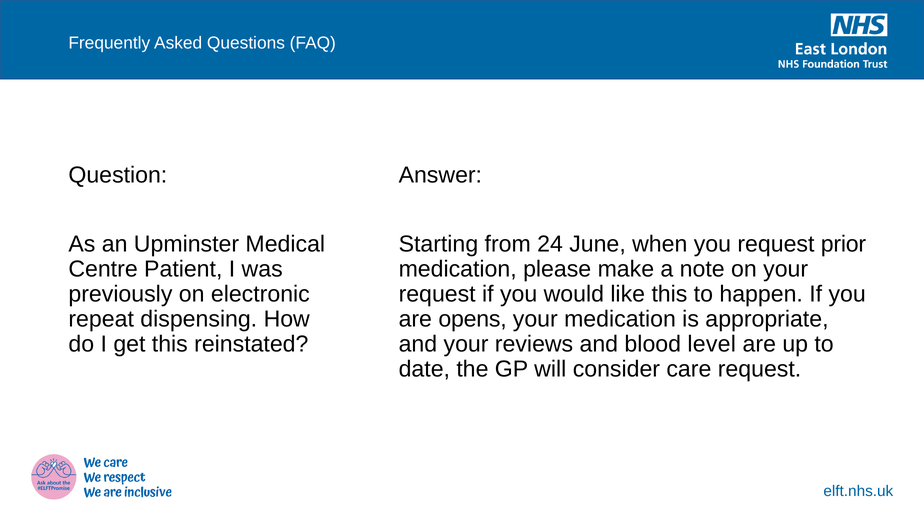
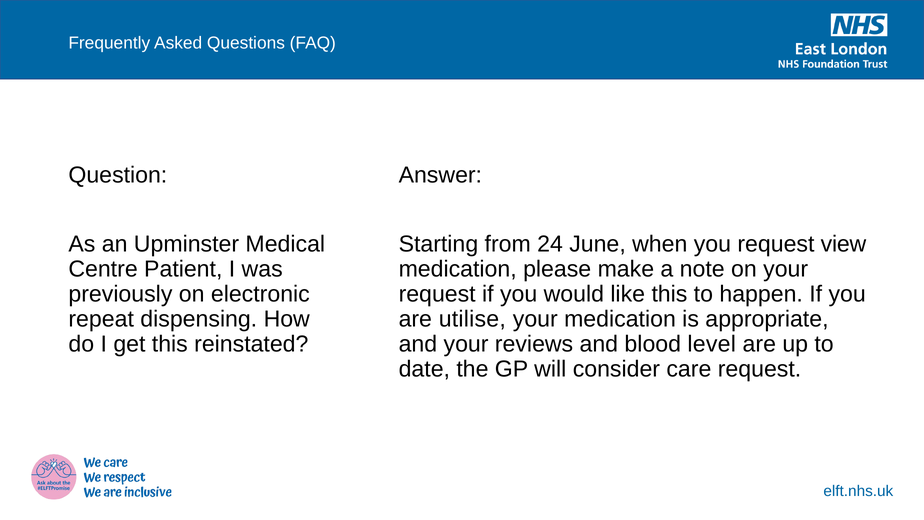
prior: prior -> view
opens: opens -> utilise
